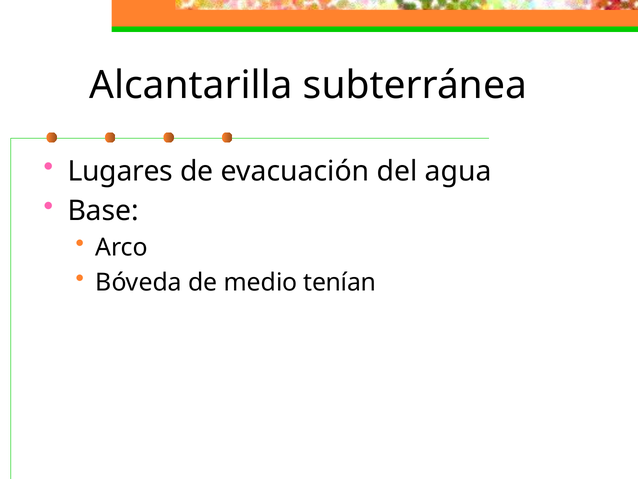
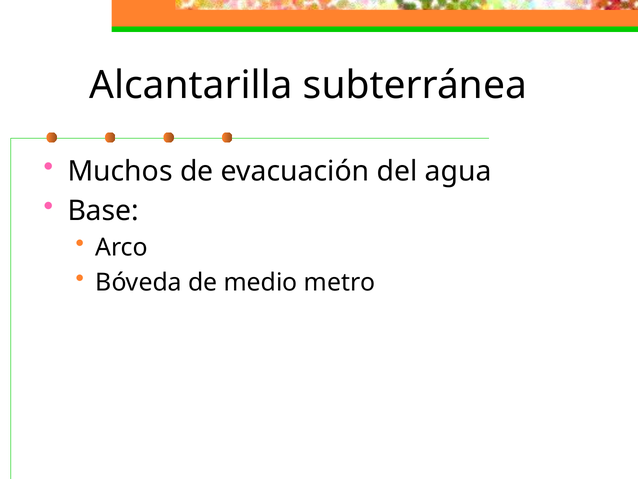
Lugares: Lugares -> Muchos
tenían: tenían -> metro
